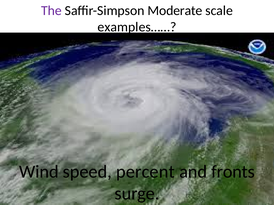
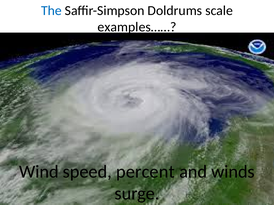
The colour: purple -> blue
Moderate: Moderate -> Doldrums
fronts: fronts -> winds
